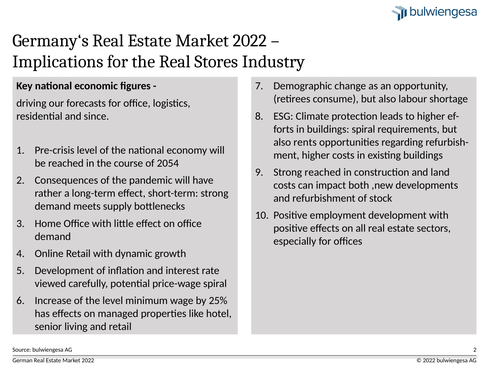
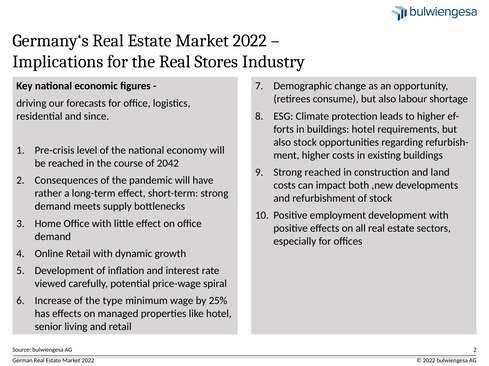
buildings spiral: spiral -> hotel
also rents: rents -> stock
2054: 2054 -> 2042
the level: level -> type
